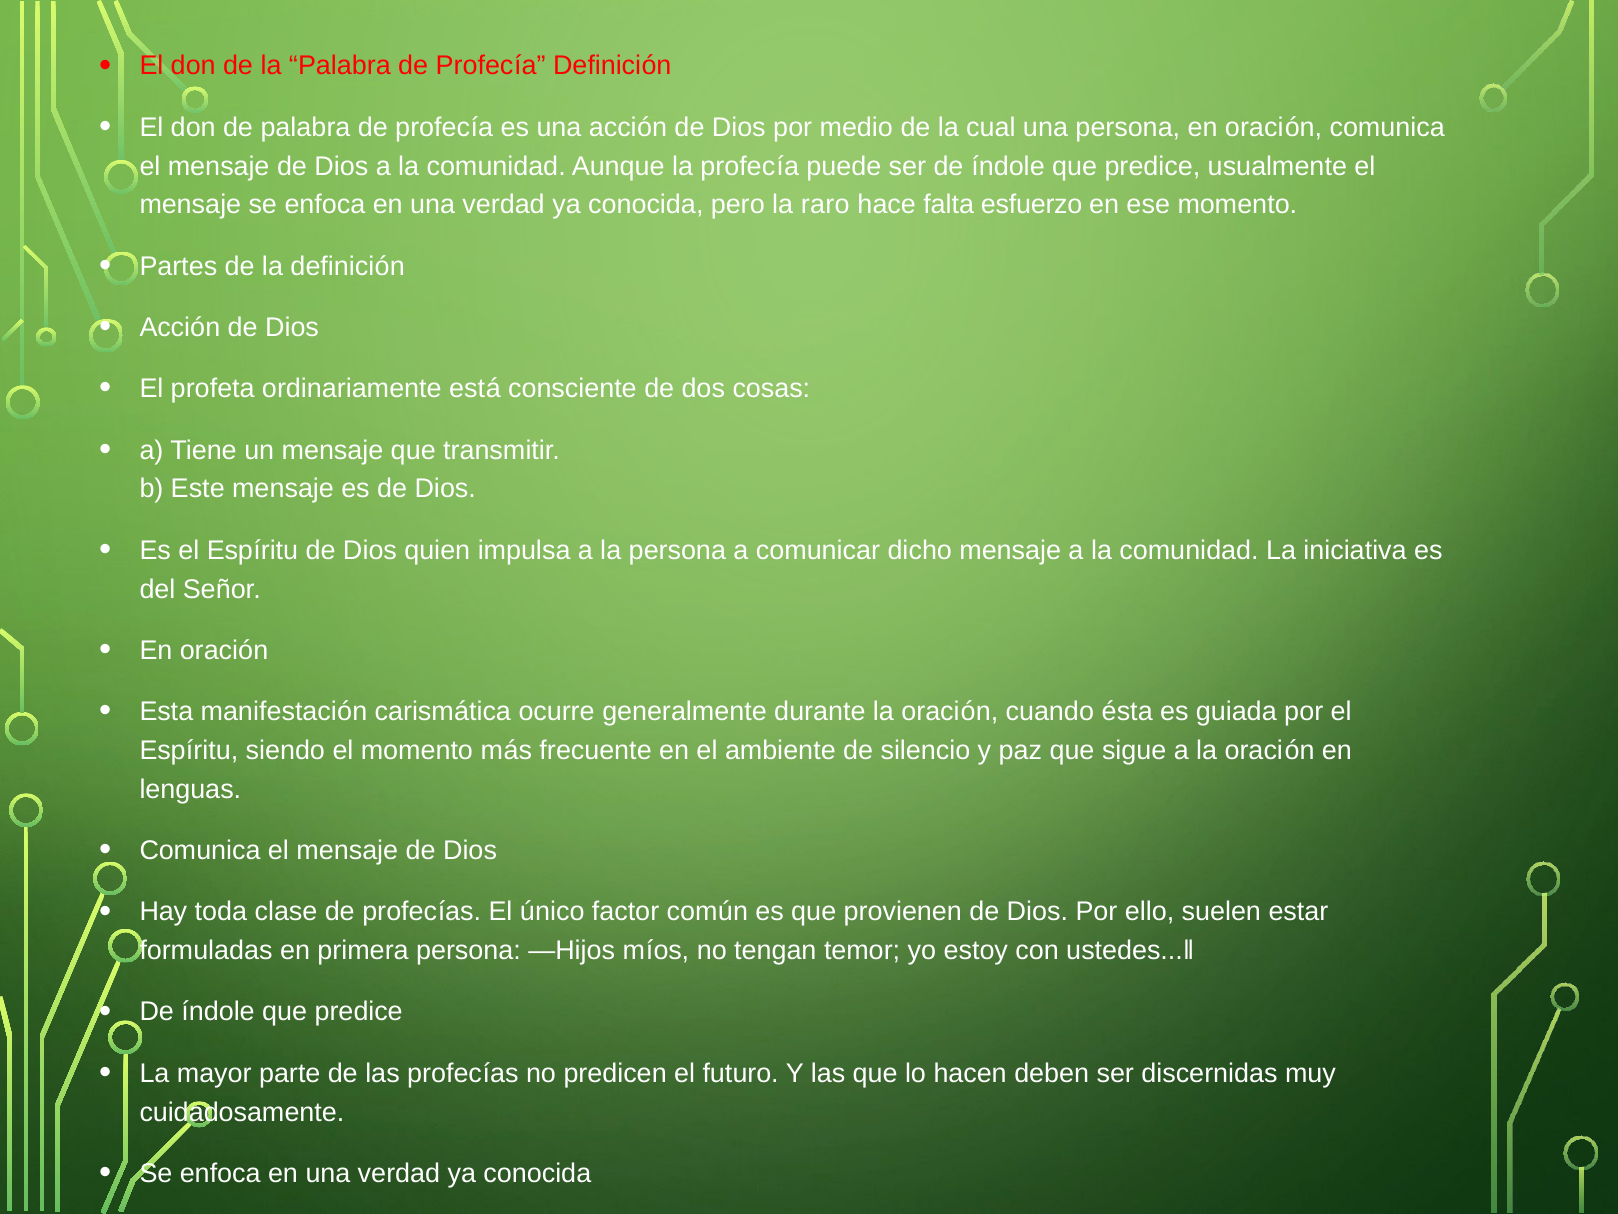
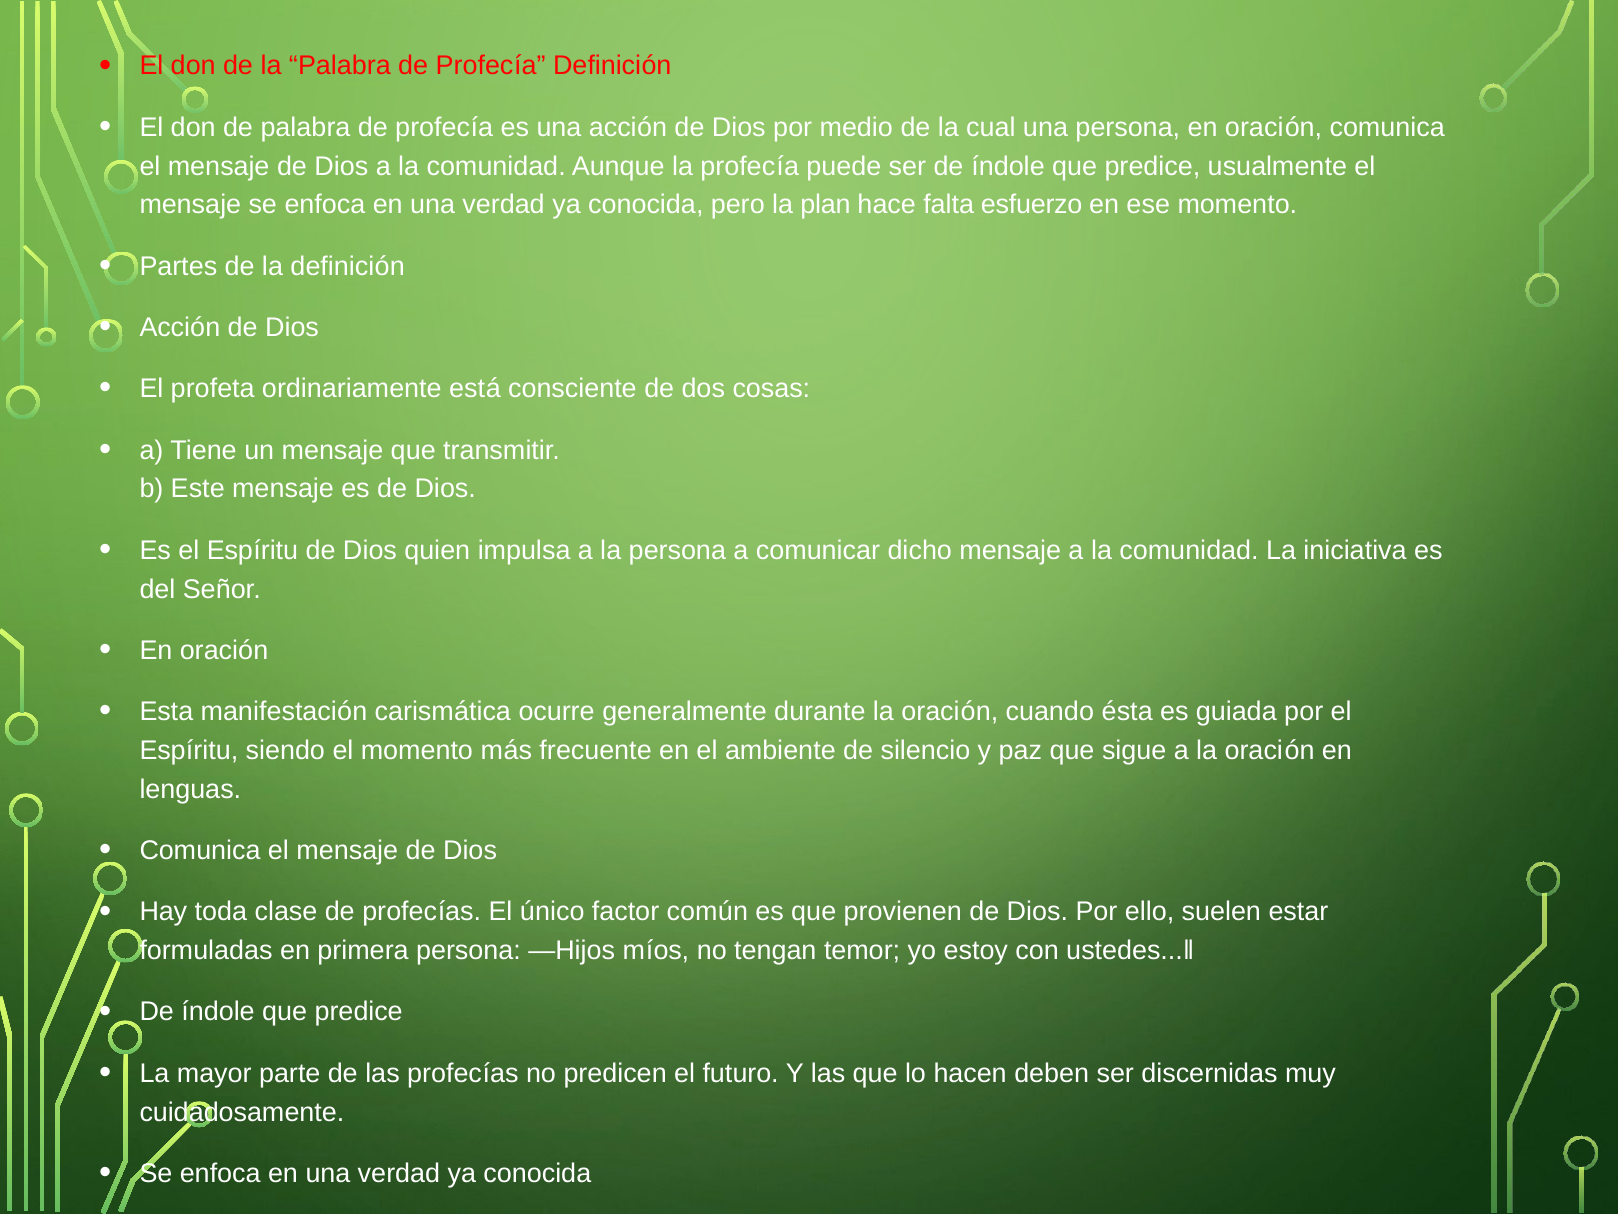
raro: raro -> plan
